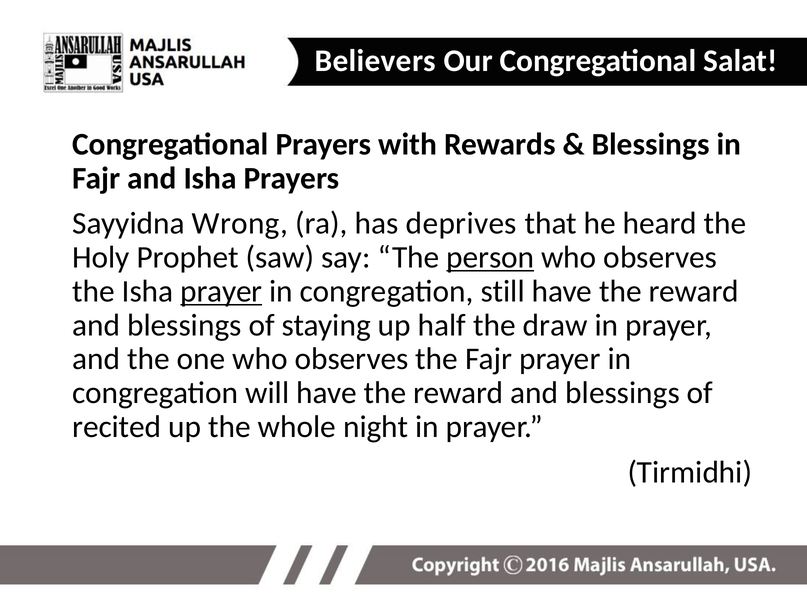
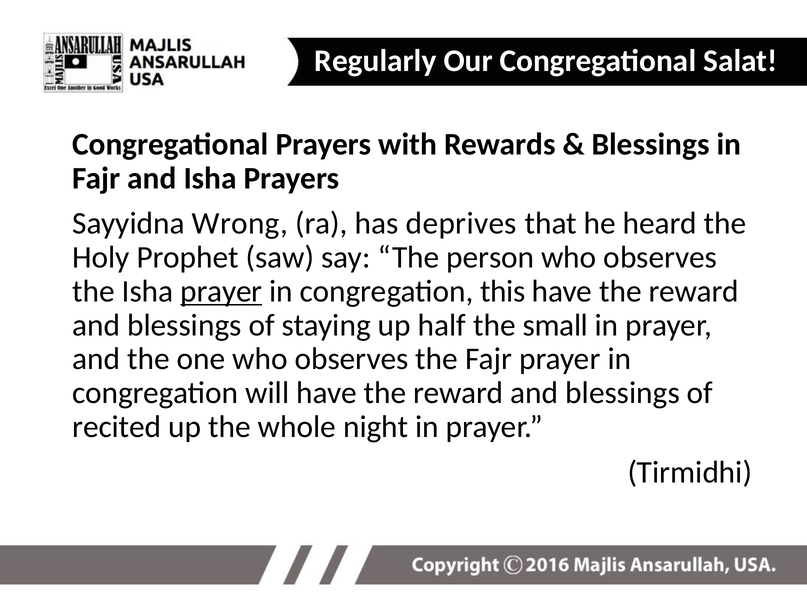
Believers: Believers -> Regularly
person underline: present -> none
still: still -> this
draw: draw -> small
